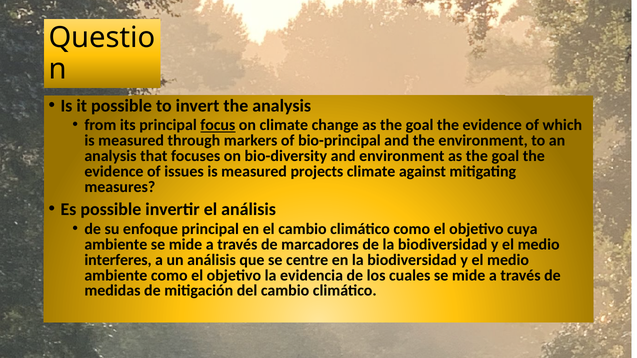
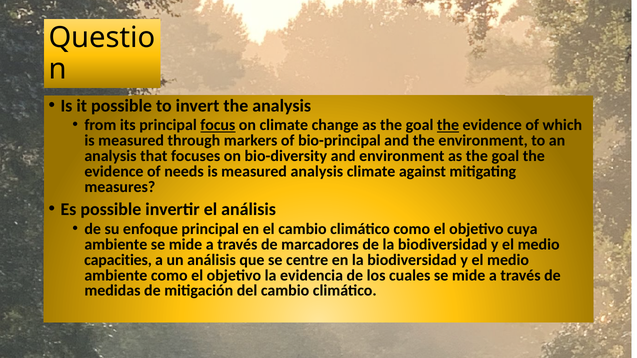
the at (448, 125) underline: none -> present
issues: issues -> needs
measured projects: projects -> analysis
interferes: interferes -> capacities
